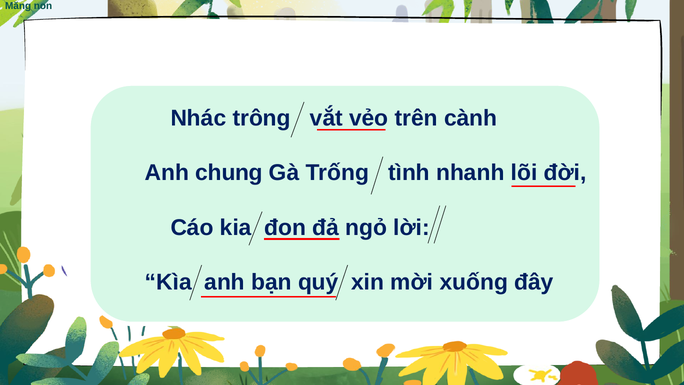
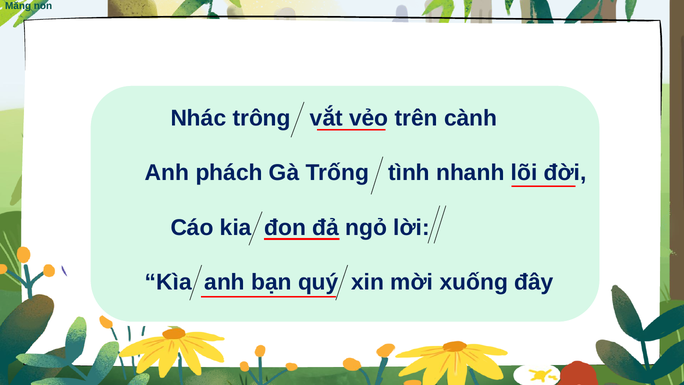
chung: chung -> phách
